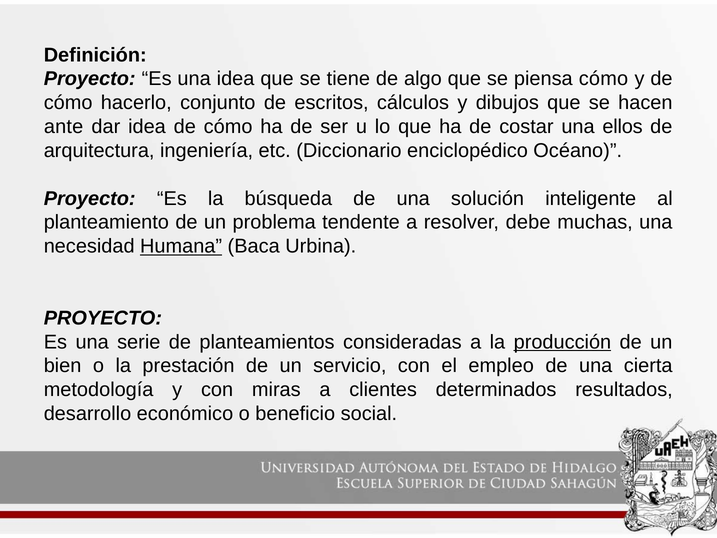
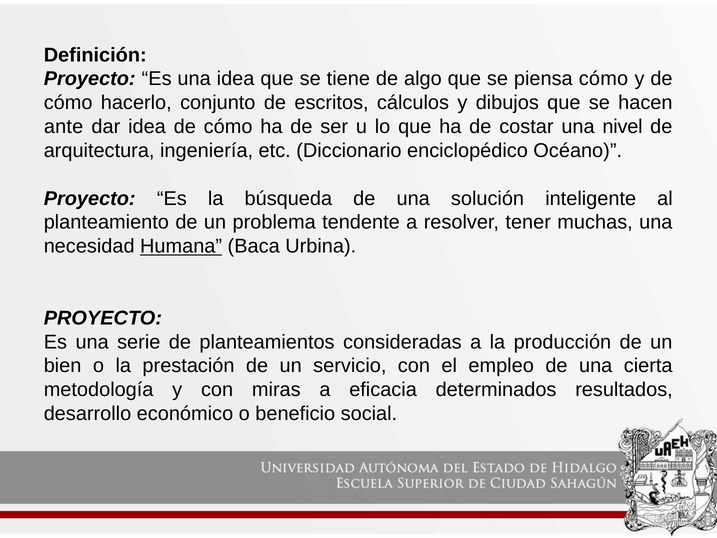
ellos: ellos -> nivel
debe: debe -> tener
producción underline: present -> none
clientes: clientes -> eficacia
